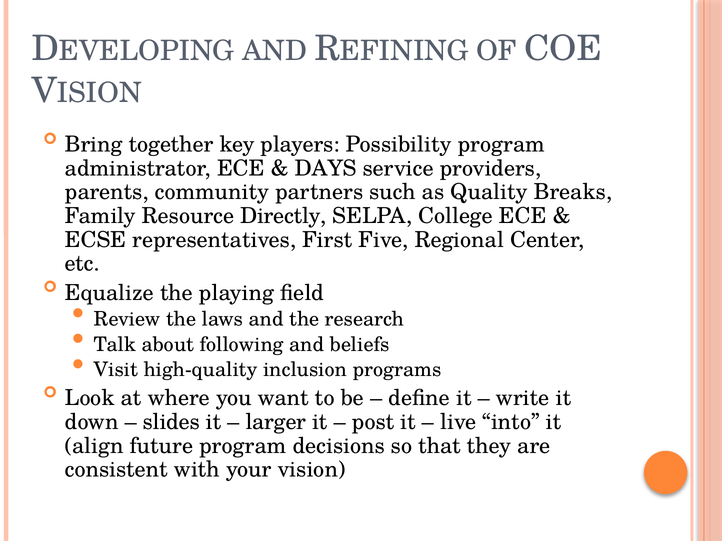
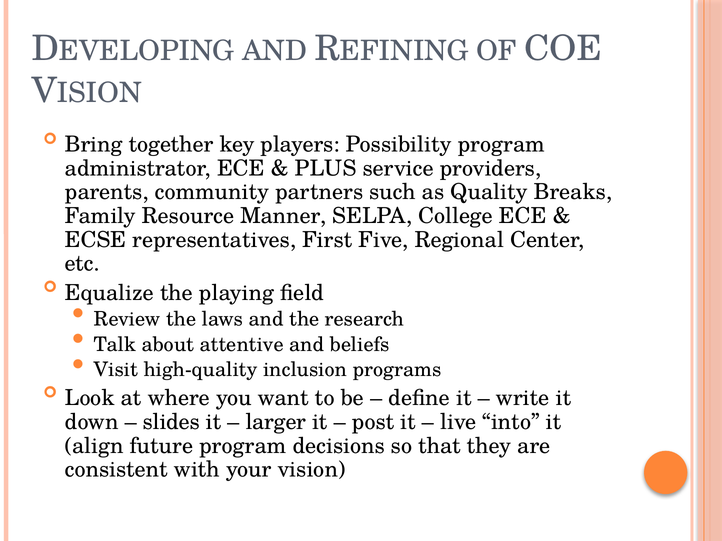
DAYS: DAYS -> PLUS
Directly: Directly -> Manner
following: following -> attentive
